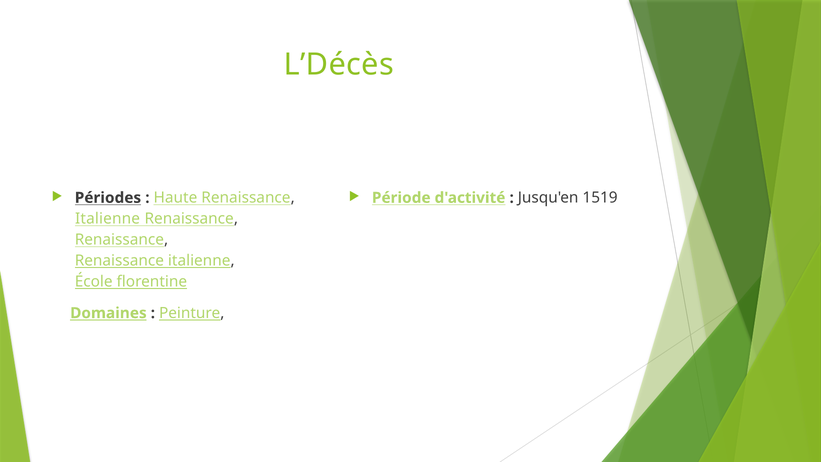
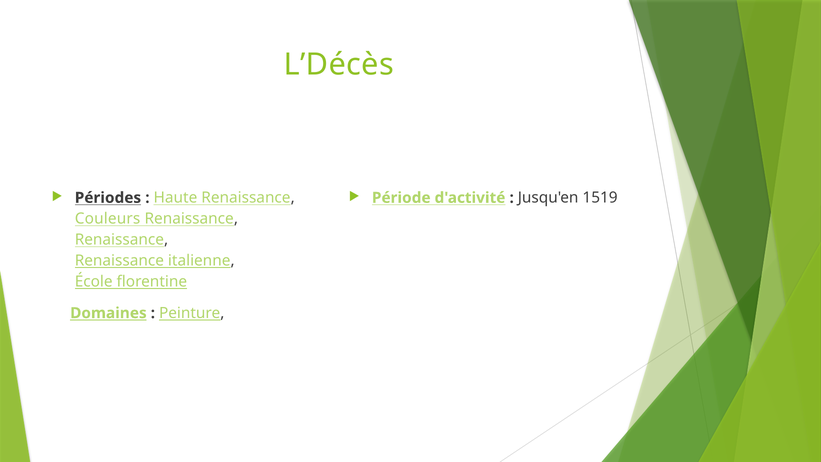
Italienne at (108, 219): Italienne -> Couleurs
